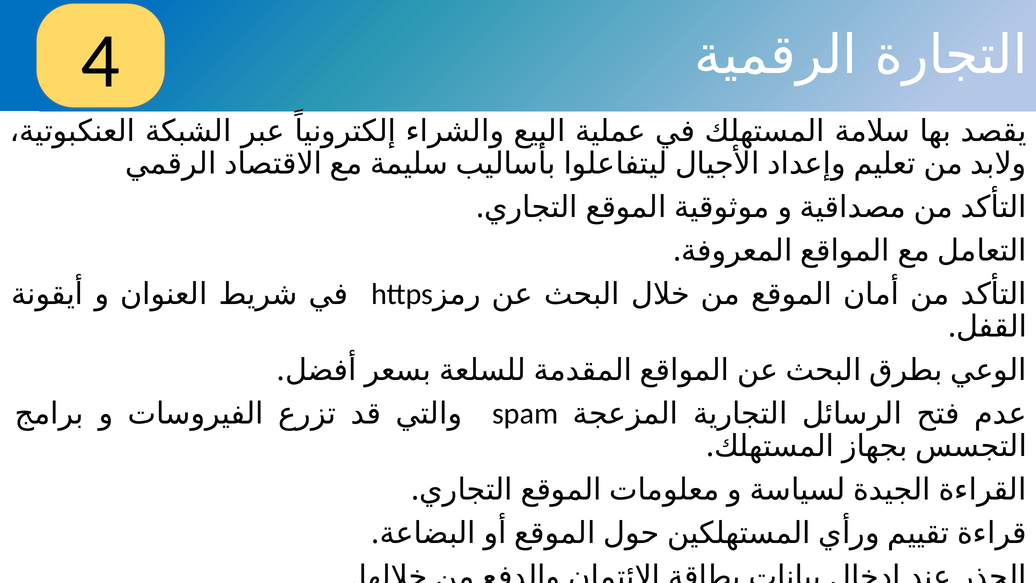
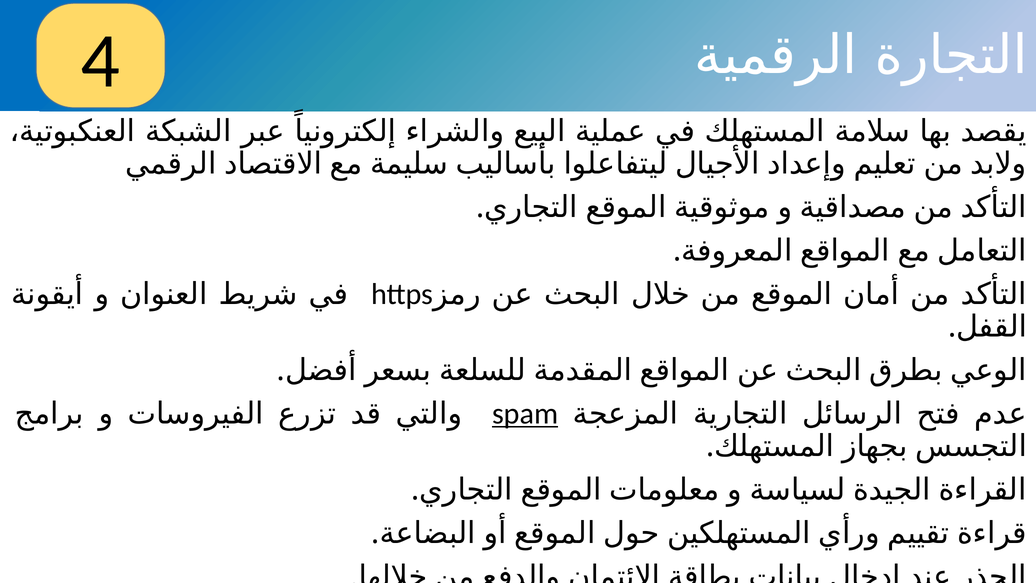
spam underline: none -> present
